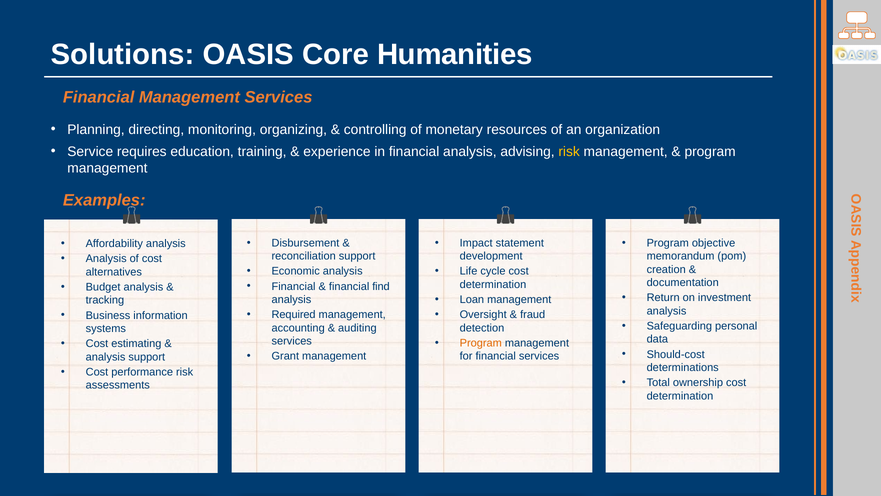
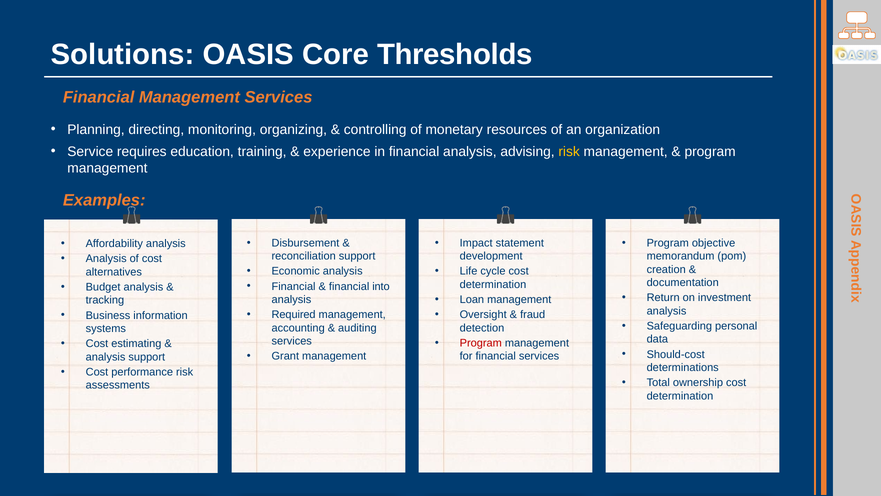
Humanities: Humanities -> Thresholds
find: find -> into
Program at (481, 343) colour: orange -> red
